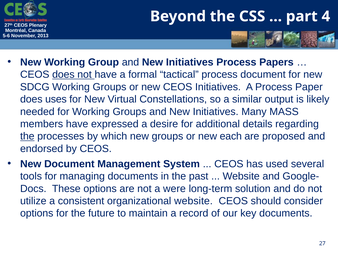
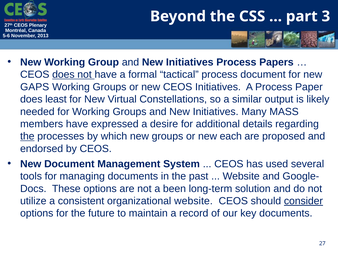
4: 4 -> 3
SDCG: SDCG -> GAPS
uses: uses -> least
were: were -> been
consider underline: none -> present
